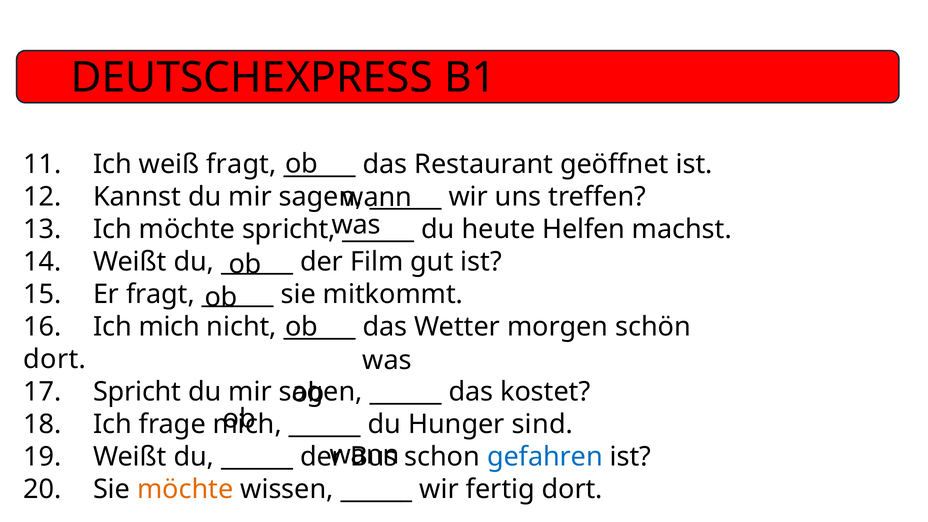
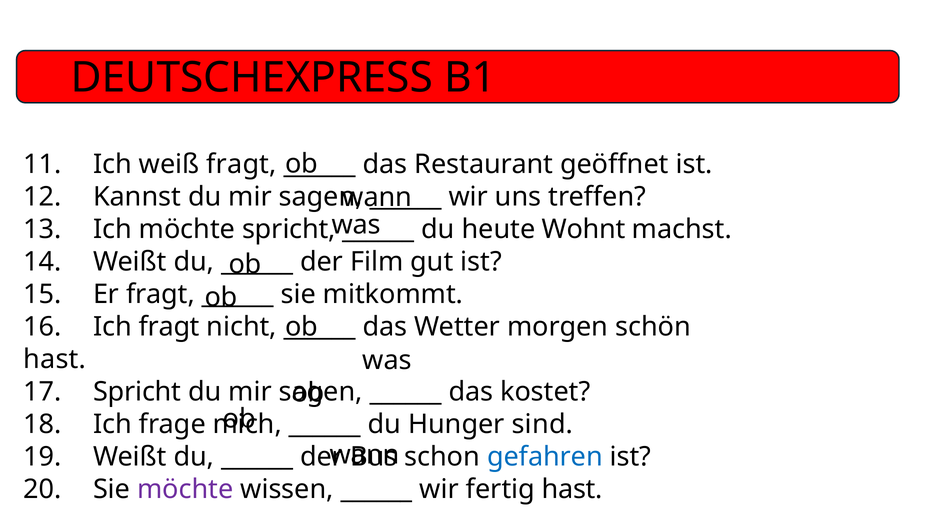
Helfen: Helfen -> Wohnt
Ich mich: mich -> fragt
dort at (55, 359): dort -> hast
möchte at (185, 489) colour: orange -> purple
fertig dort: dort -> hast
